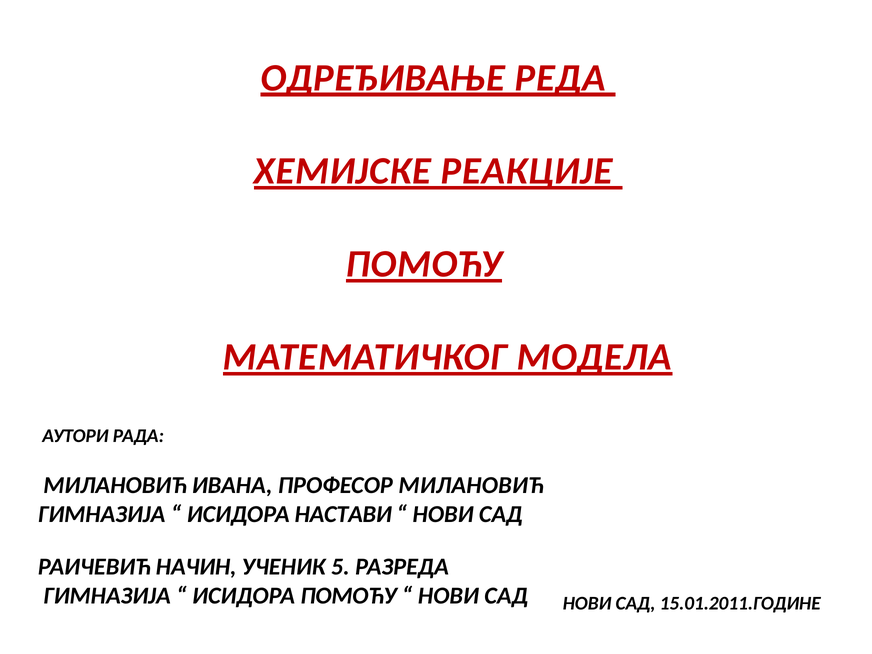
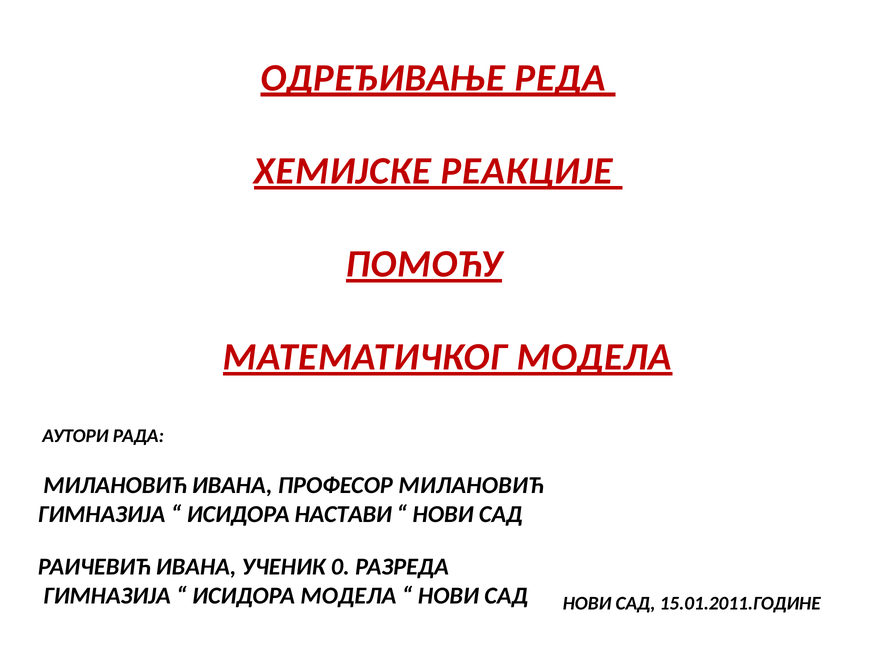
РАИЧЕВИЋ НАЧИН: НАЧИН -> ИВАНА
5: 5 -> 0
ИСИДОРА ПОМОЋУ: ПОМОЋУ -> МОДЕЛА
